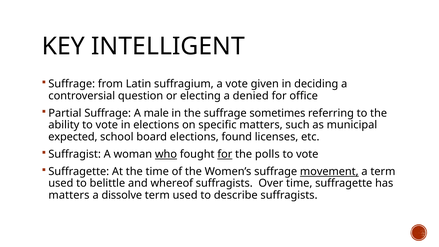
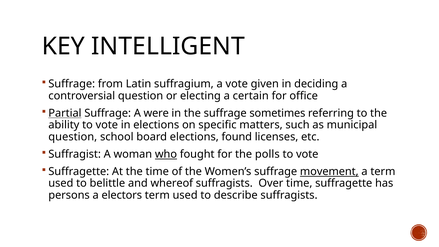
denied: denied -> certain
Partial underline: none -> present
male: male -> were
expected at (73, 137): expected -> question
for at (225, 154) underline: present -> none
matters at (69, 195): matters -> persons
dissolve: dissolve -> electors
